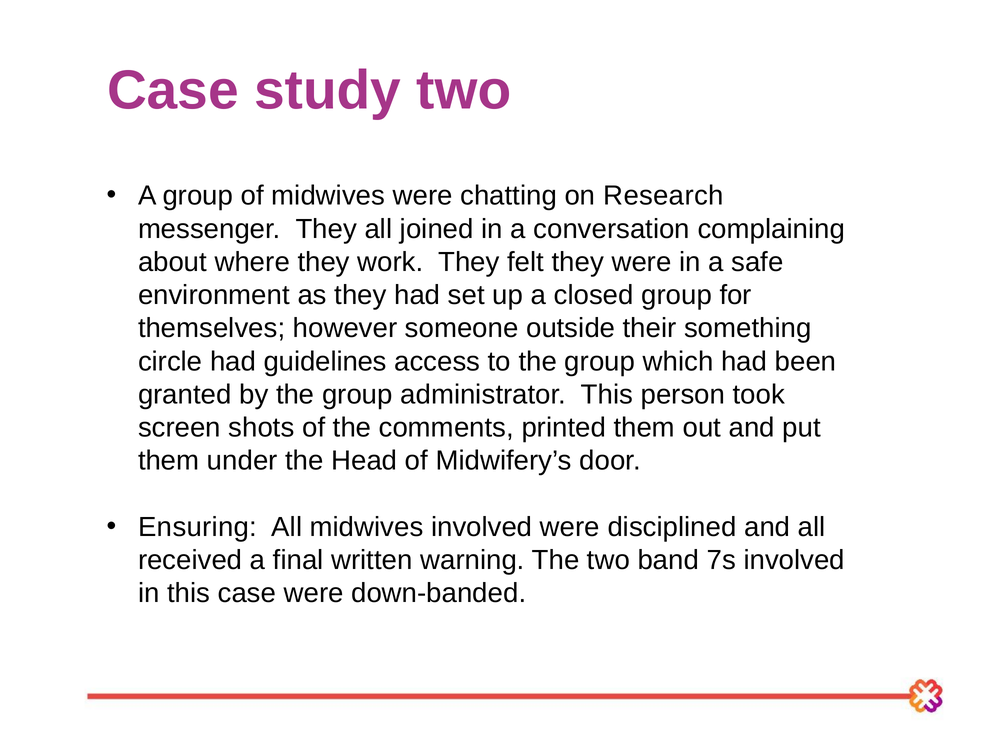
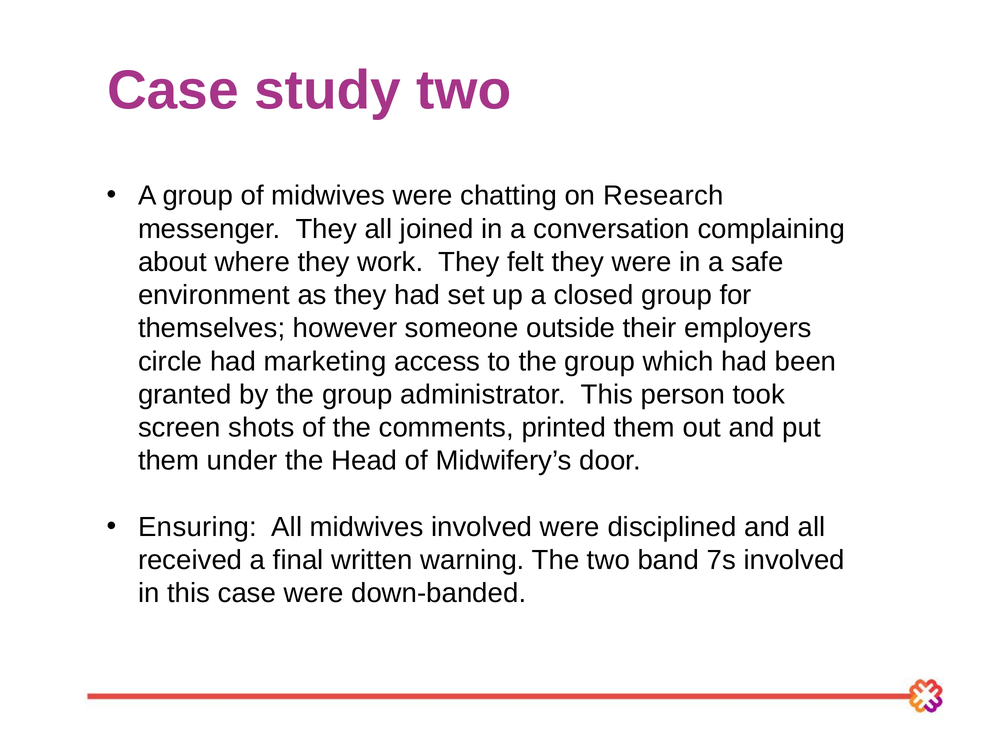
something: something -> employers
guidelines: guidelines -> marketing
